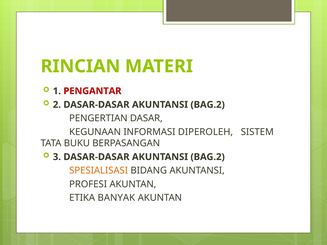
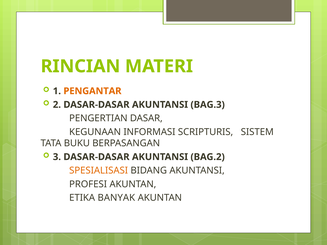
PENGANTAR colour: red -> orange
2 DASAR-DASAR AKUNTANSI BAG.2: BAG.2 -> BAG.3
DIPEROLEH: DIPEROLEH -> SCRIPTURIS
